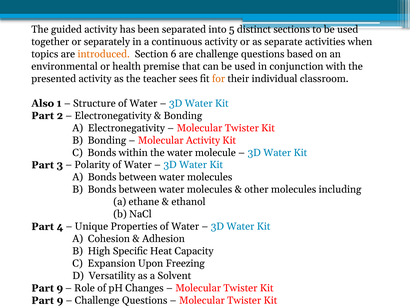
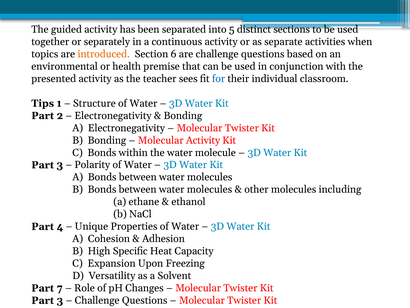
for colour: orange -> blue
Also: Also -> Tips
9 at (60, 288): 9 -> 7
9 at (60, 300): 9 -> 3
